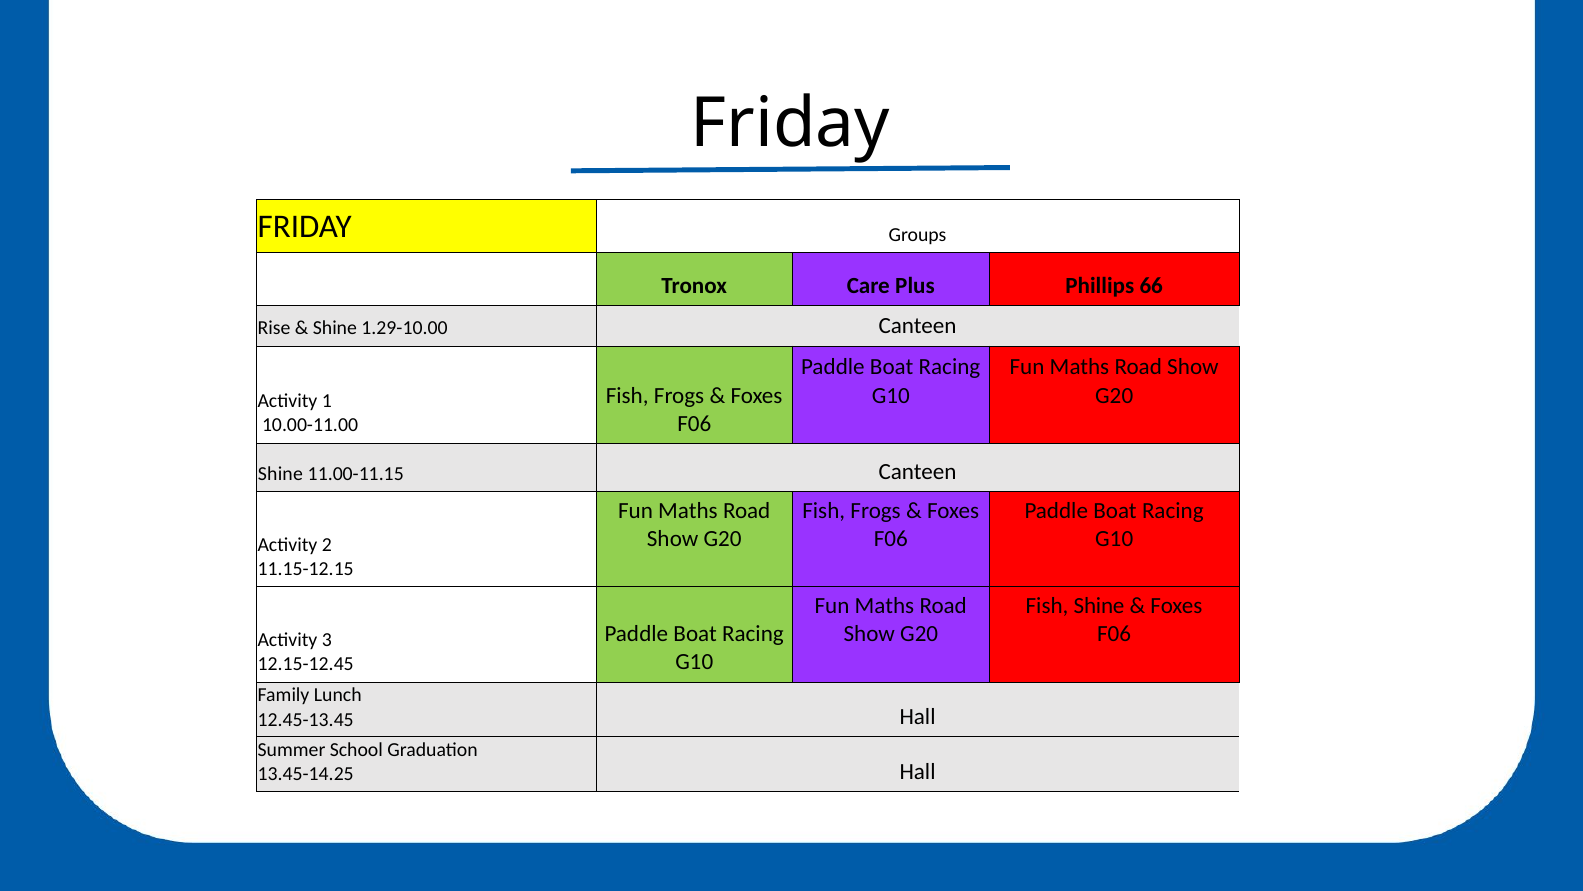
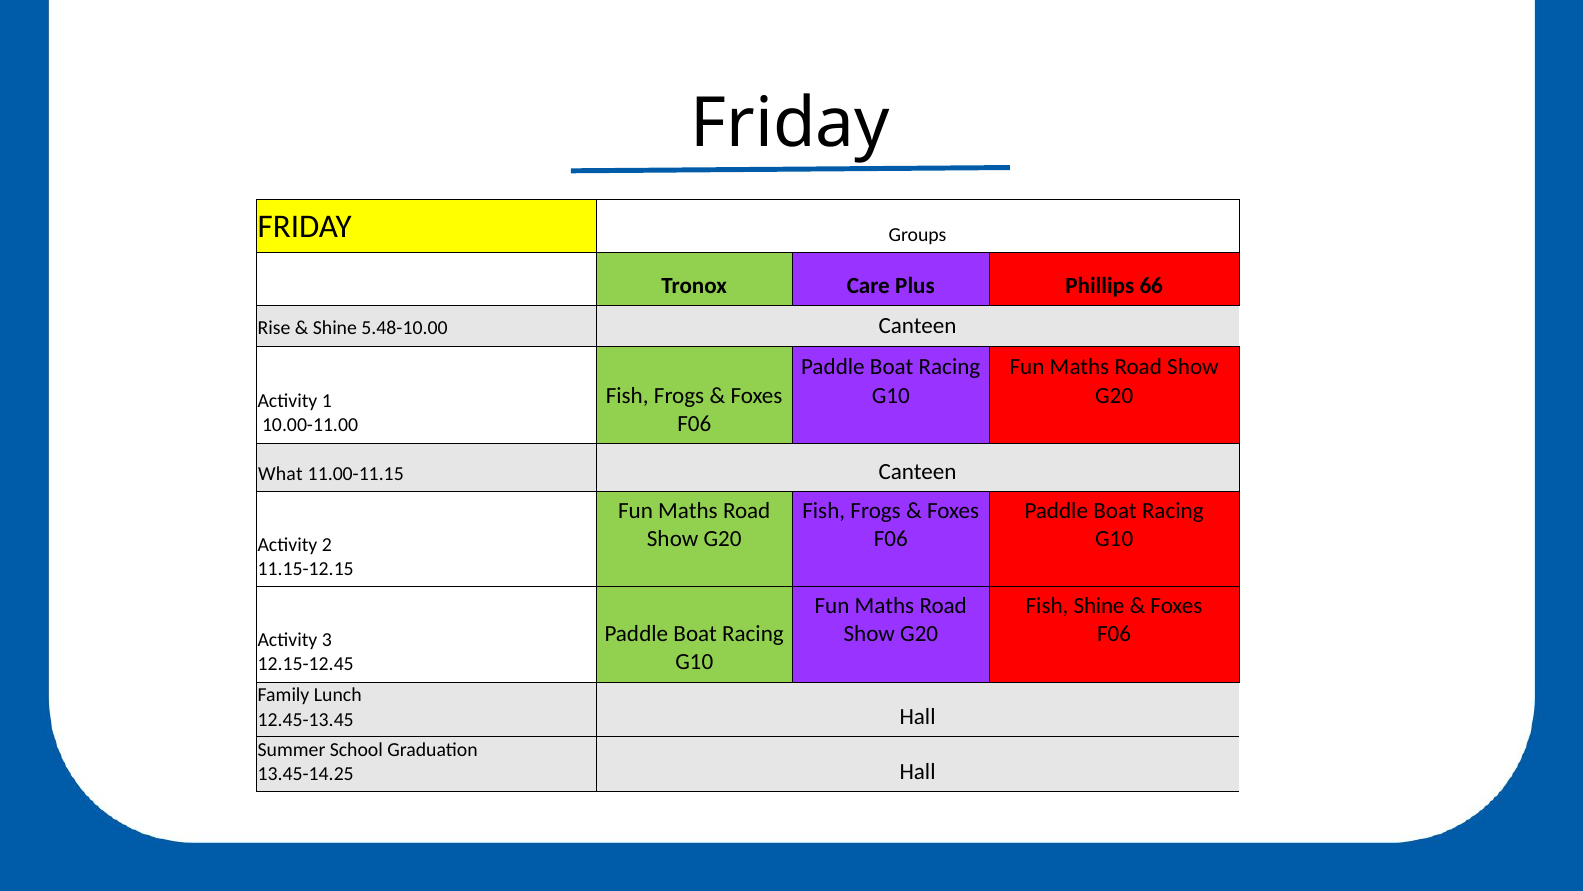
1.29-10.00: 1.29-10.00 -> 5.48-10.00
Shine at (280, 473): Shine -> What
